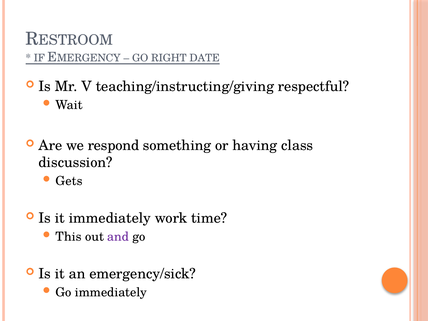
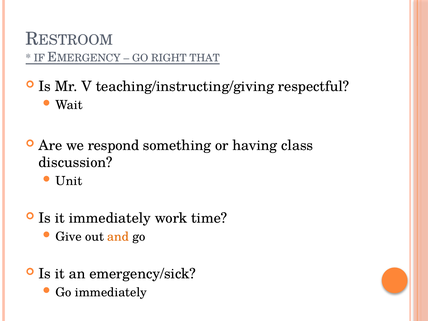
DATE: DATE -> THAT
Gets: Gets -> Unit
This: This -> Give
and colour: purple -> orange
